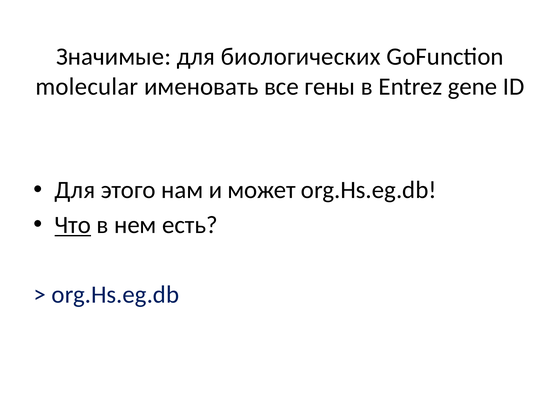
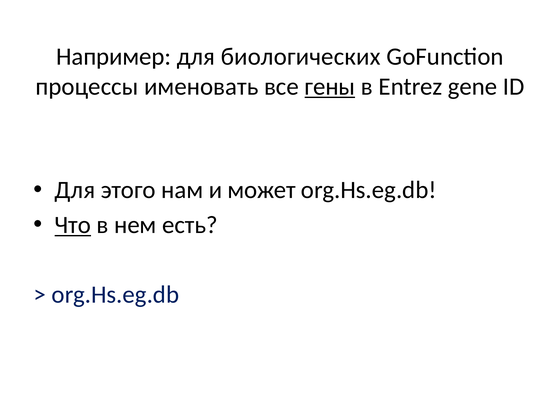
Значимые: Значимые -> Например
molecular: molecular -> процессы
гены underline: none -> present
